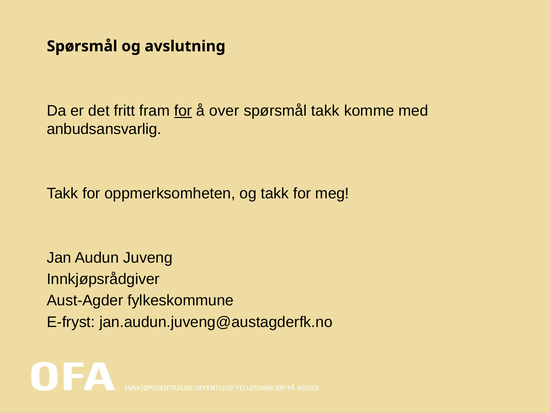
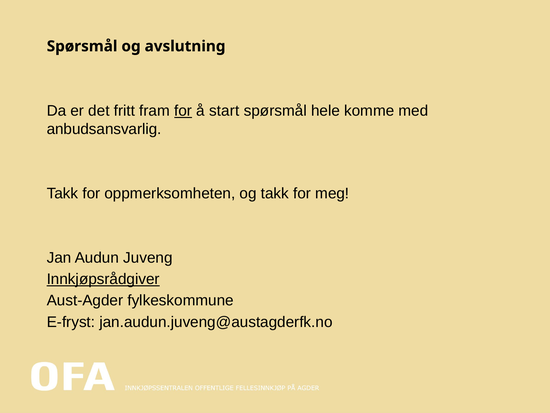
over: over -> start
spørsmål takk: takk -> hele
Innkjøpsrådgiver underline: none -> present
